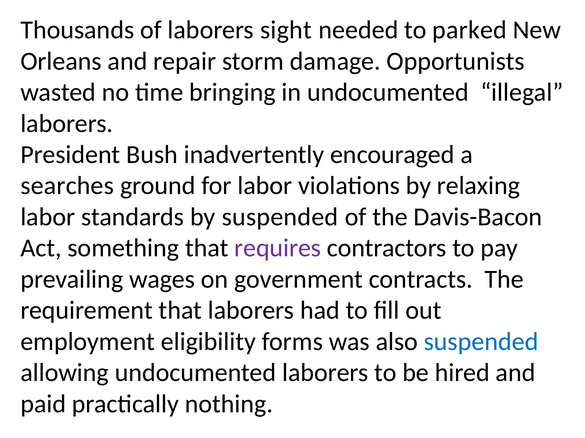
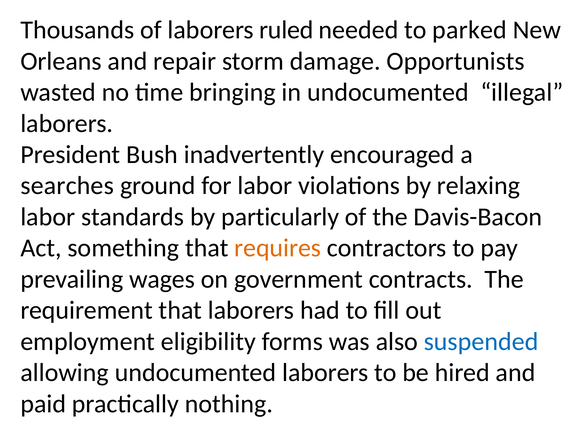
sight: sight -> ruled
by suspended: suspended -> particularly
requires colour: purple -> orange
